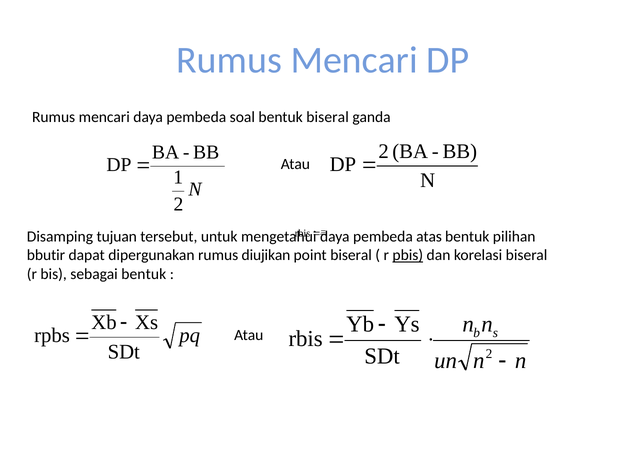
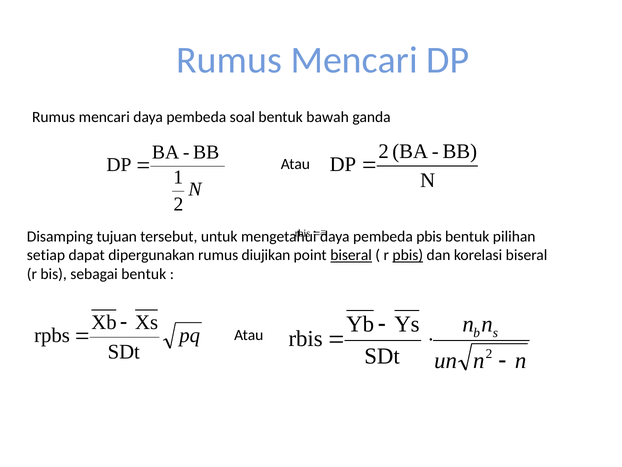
bentuk biseral: biseral -> bawah
pembeda atas: atas -> pbis
bbutir: bbutir -> setiap
biseral at (351, 255) underline: none -> present
